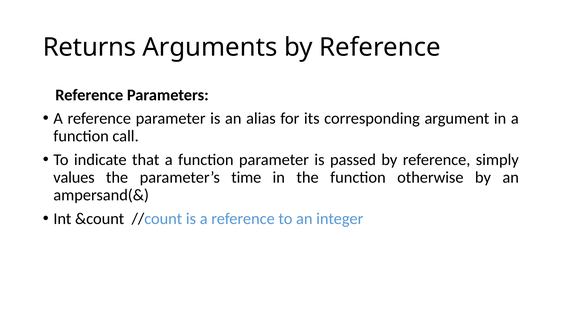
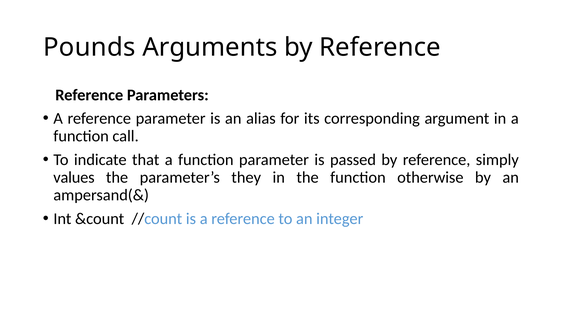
Returns: Returns -> Pounds
time: time -> they
